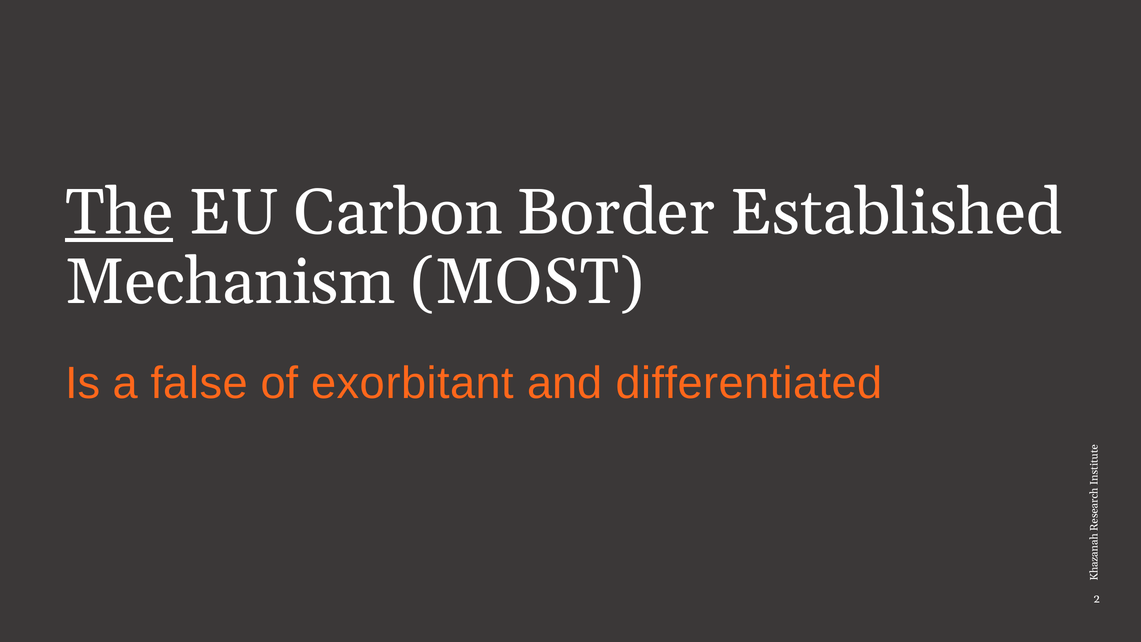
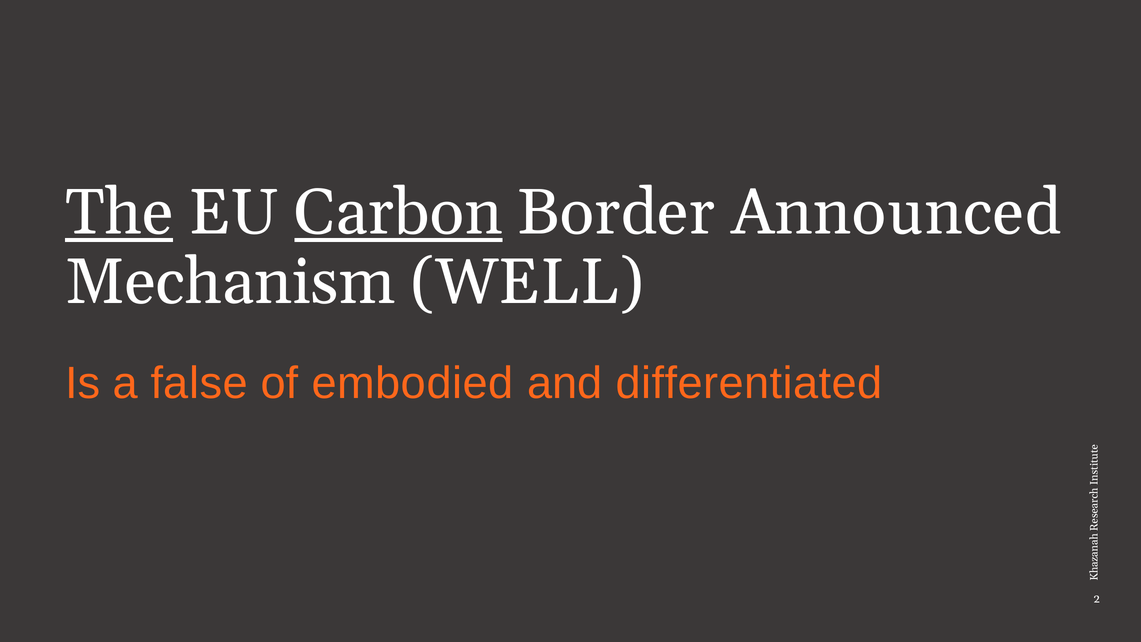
Carbon underline: none -> present
Established: Established -> Announced
MOST: MOST -> WELL
exorbitant: exorbitant -> embodied
